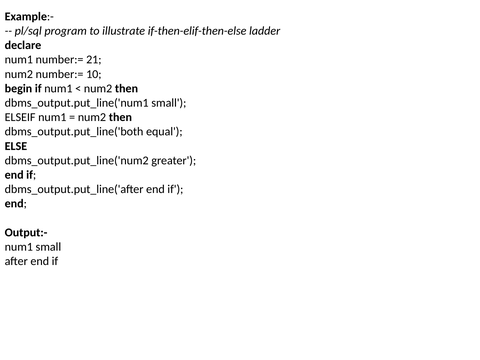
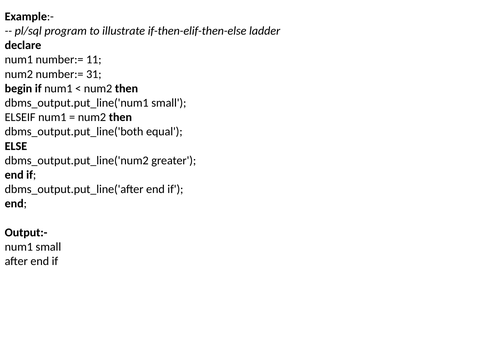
21: 21 -> 11
10: 10 -> 31
